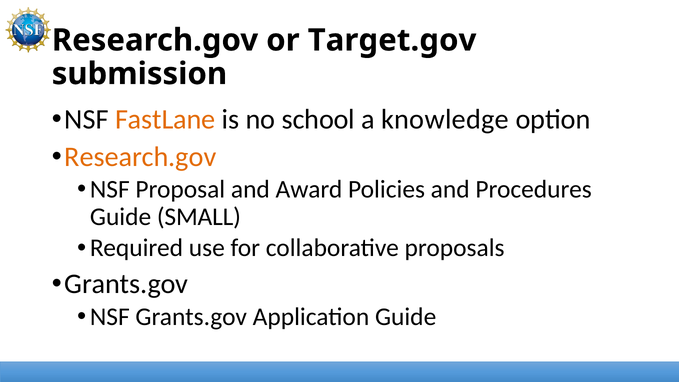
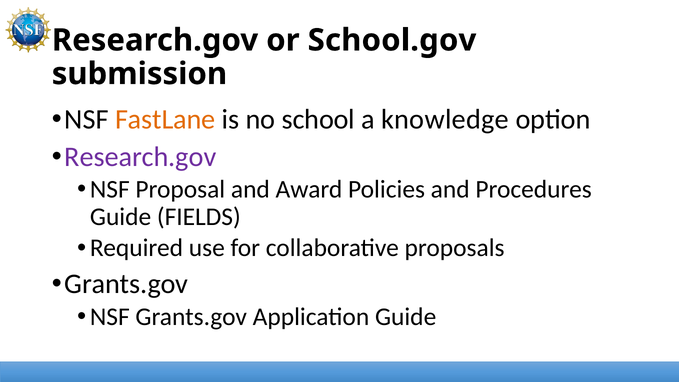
Target.gov: Target.gov -> School.gov
Research.gov at (140, 157) colour: orange -> purple
SMALL: SMALL -> FIELDS
